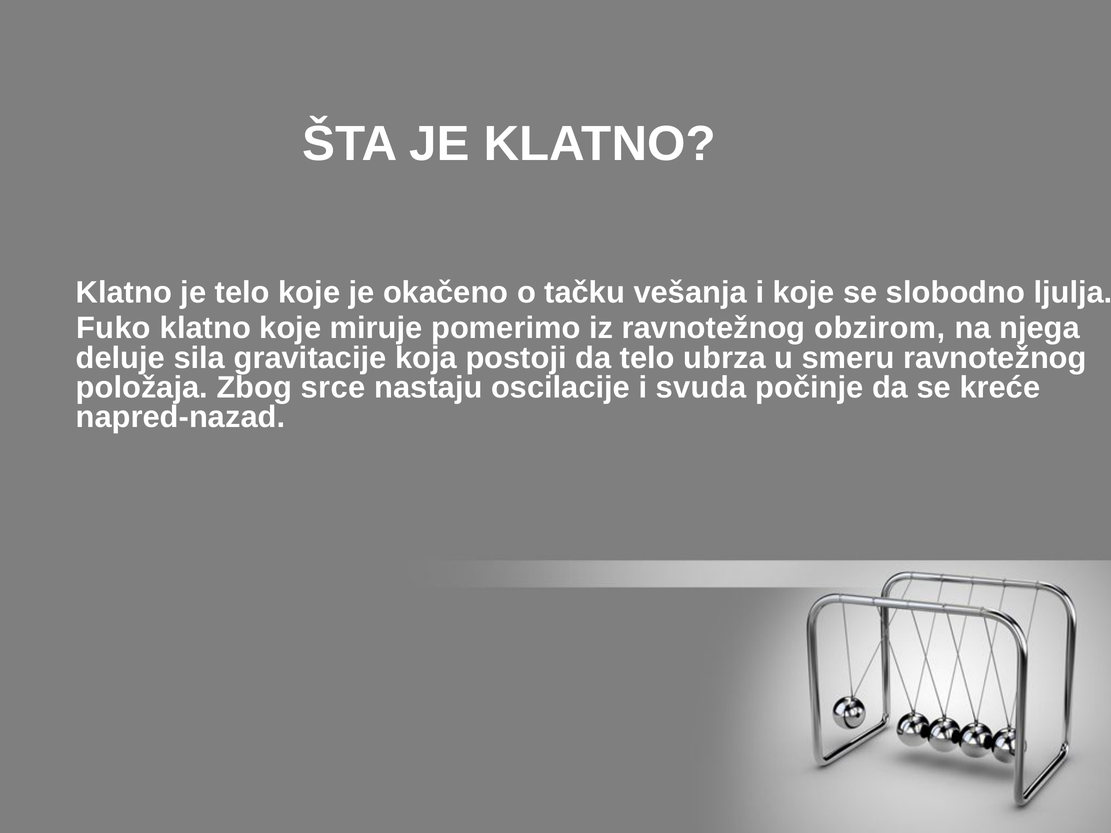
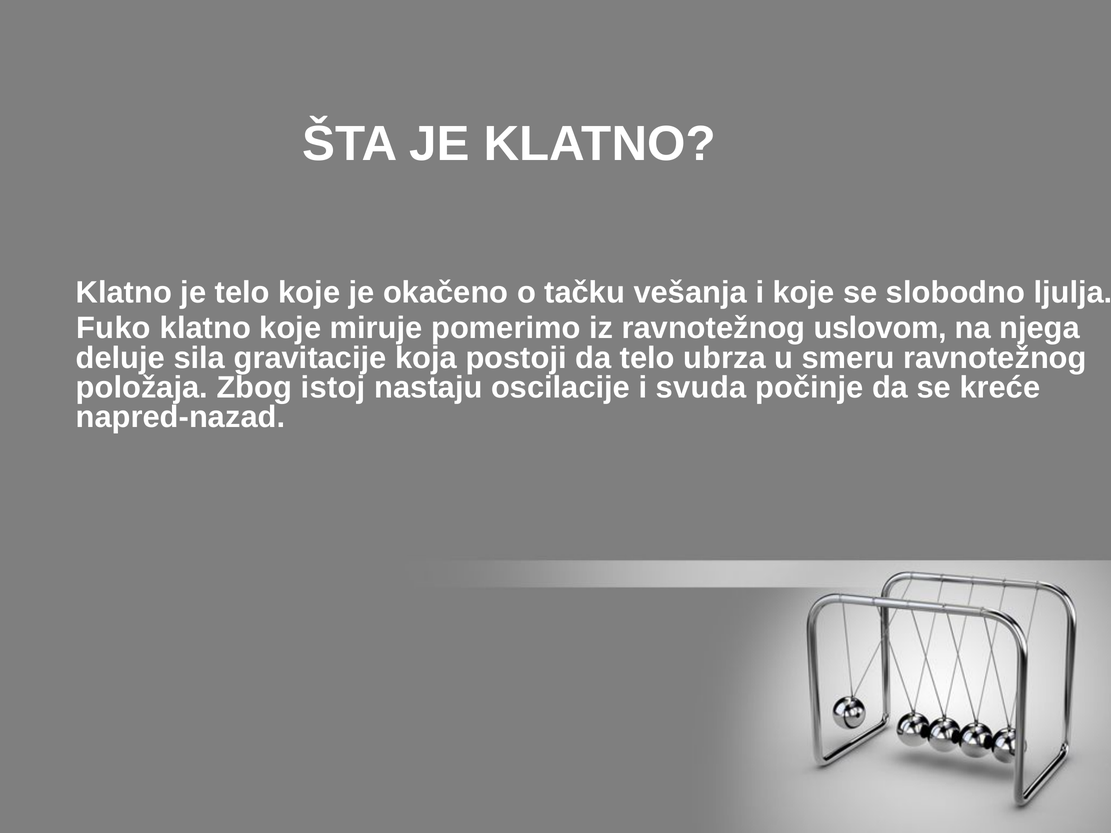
obzirom: obzirom -> uslovom
srce: srce -> istoj
